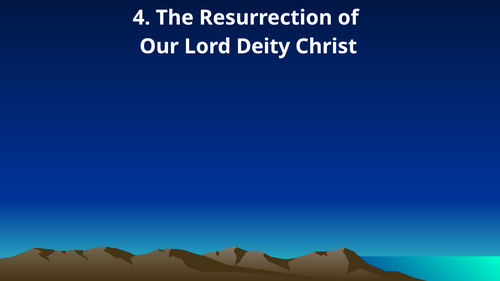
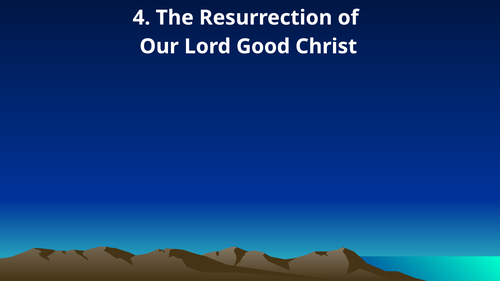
Deity: Deity -> Good
